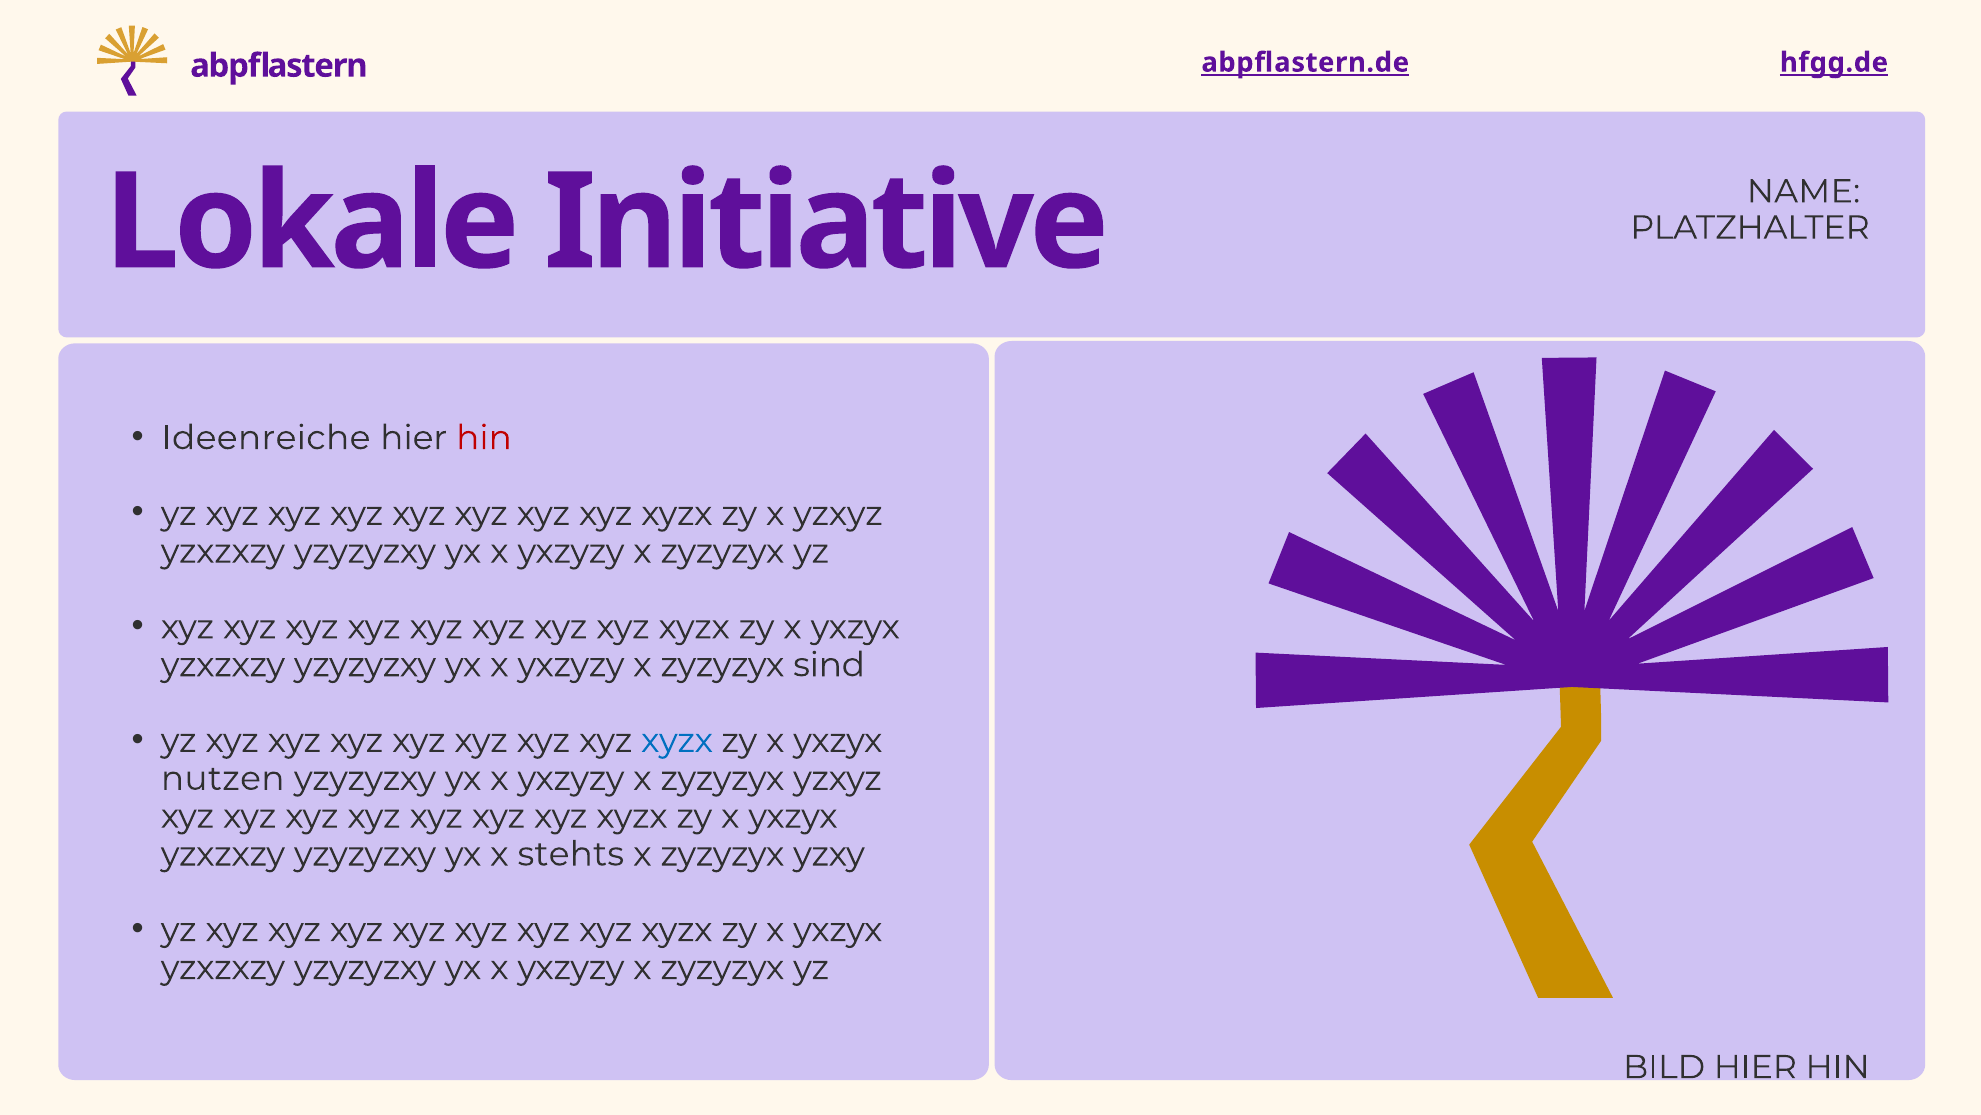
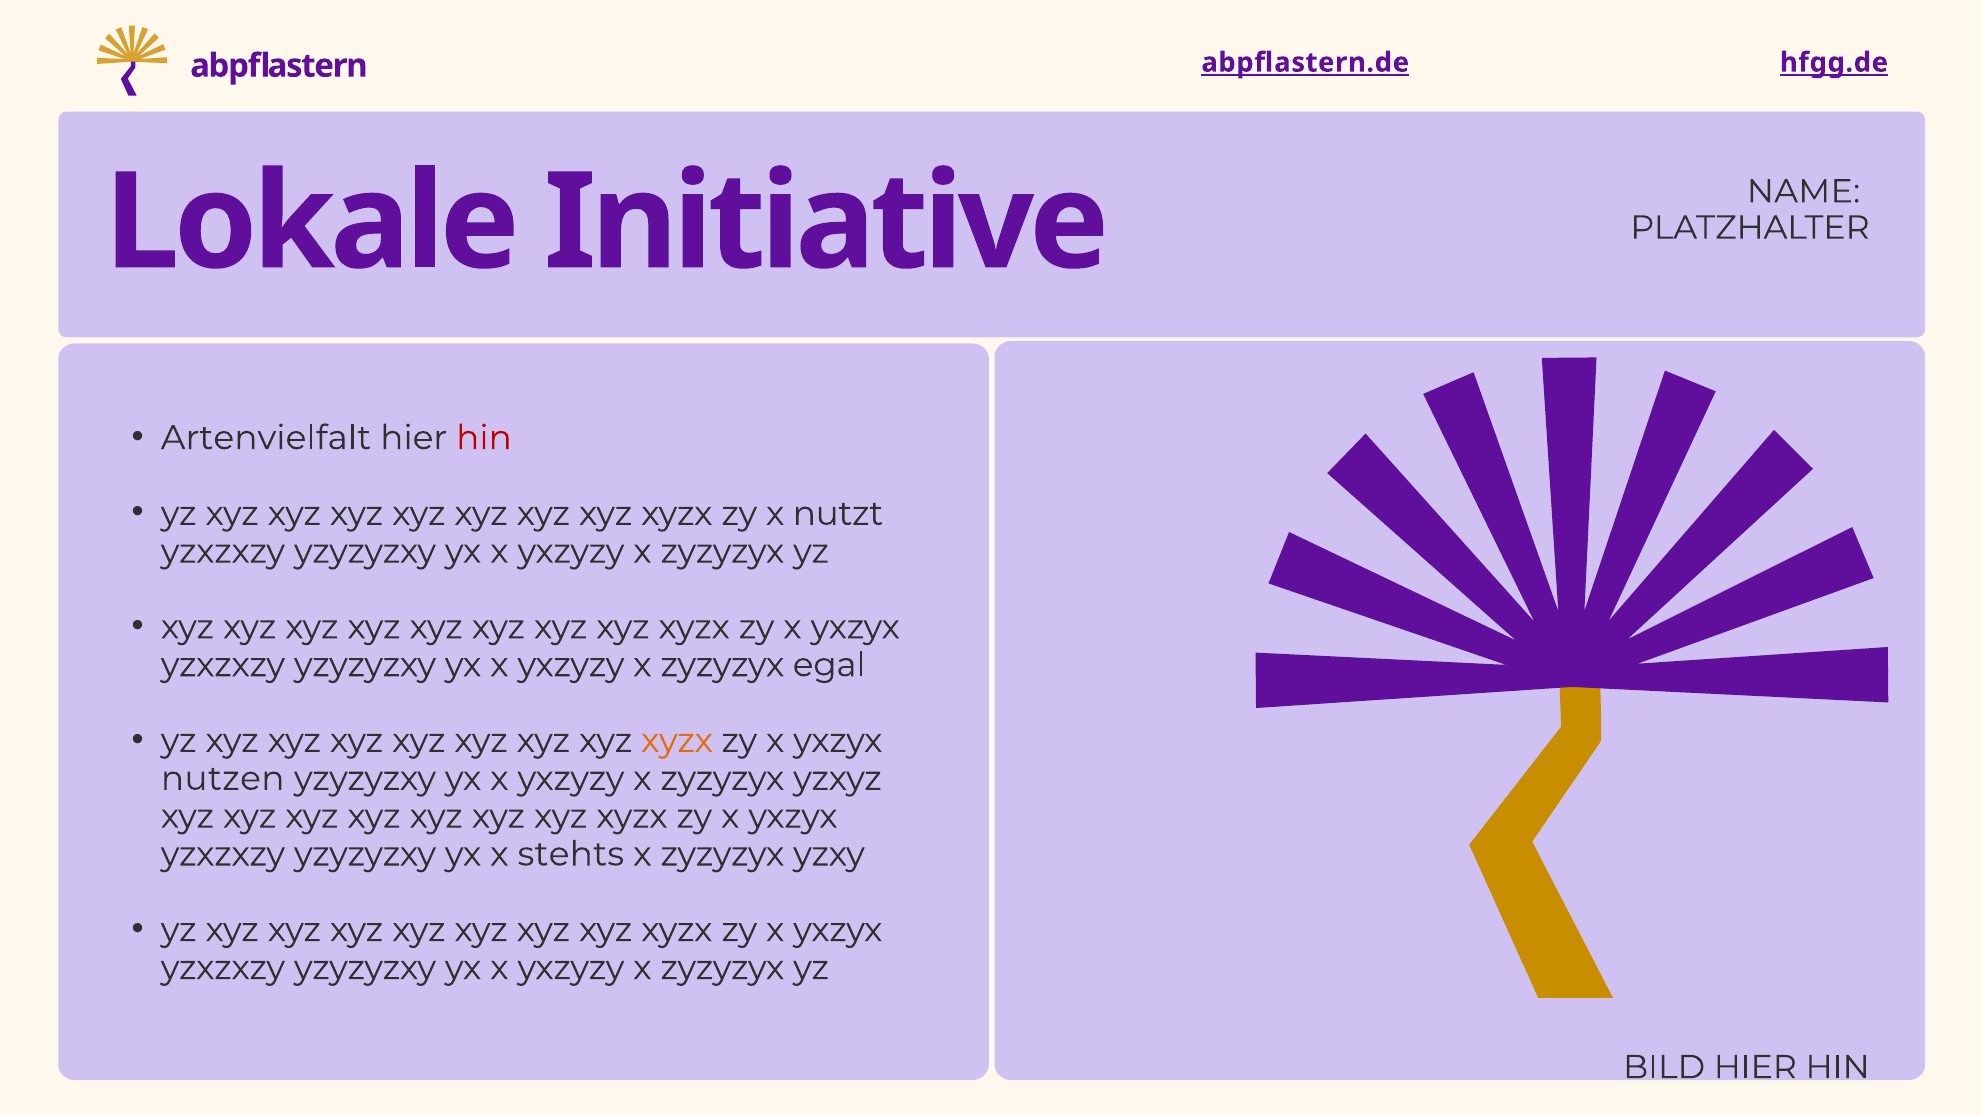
Ideenreiche: Ideenreiche -> Artenvielfalt
x yzxyz: yzxyz -> nutzt
sind: sind -> egal
xyzx at (677, 740) colour: blue -> orange
